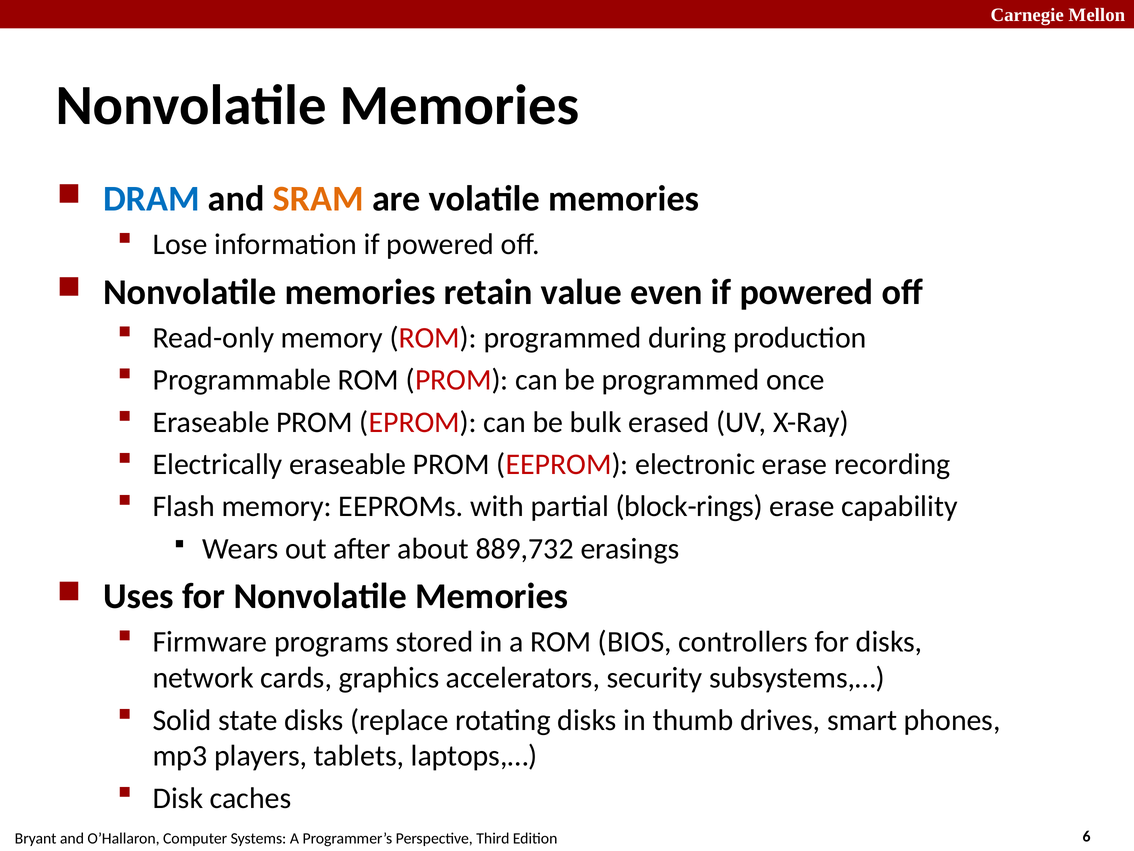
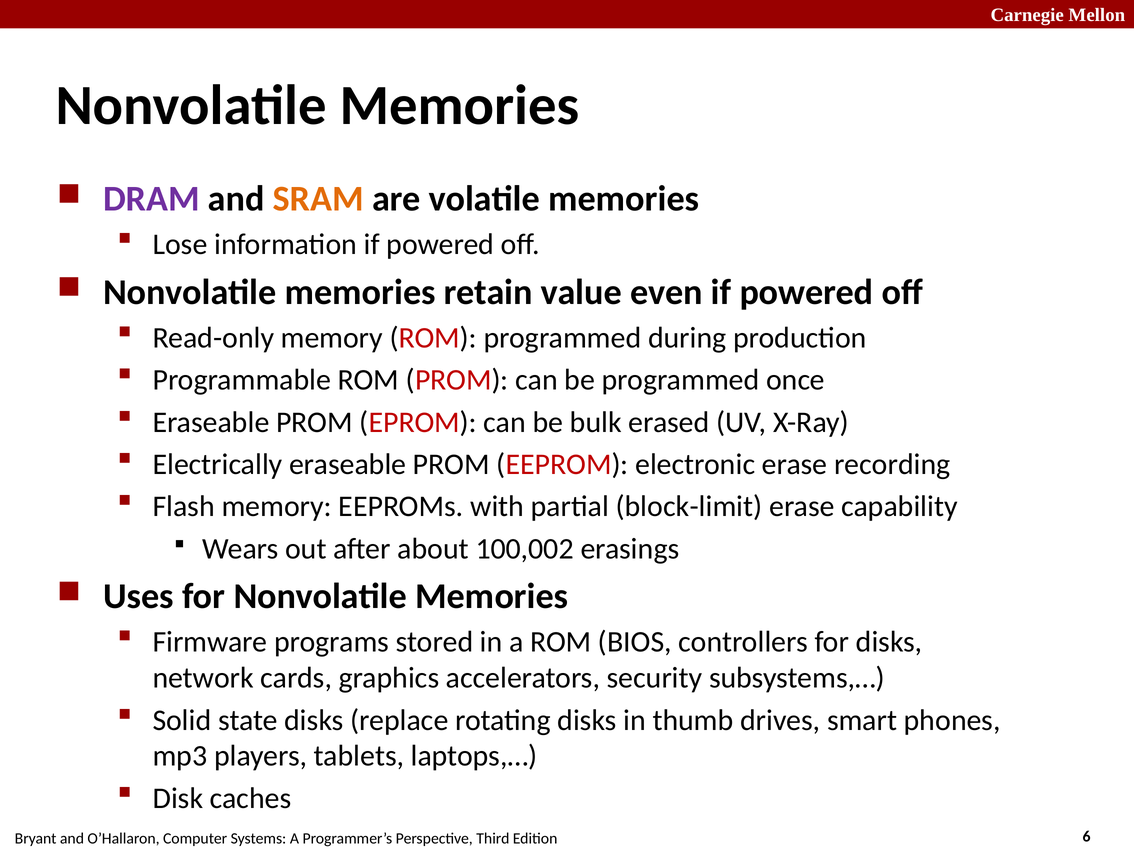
DRAM colour: blue -> purple
block-rings: block-rings -> block-limit
889,732: 889,732 -> 100,002
